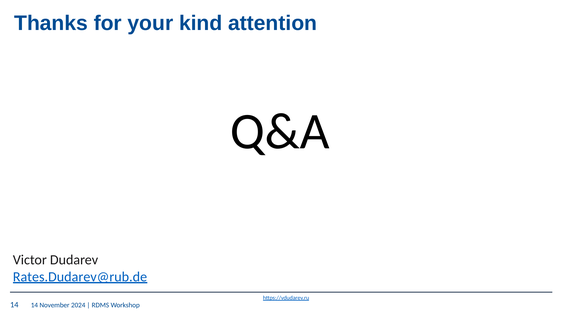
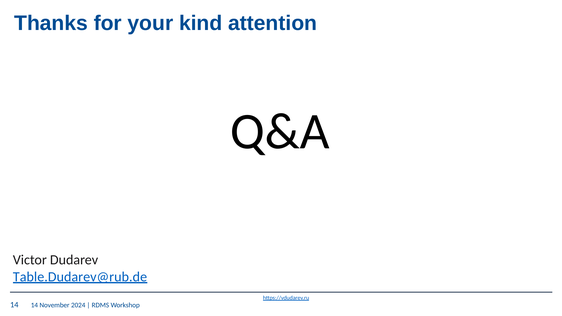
Rates.Dudarev@rub.de: Rates.Dudarev@rub.de -> Table.Dudarev@rub.de
